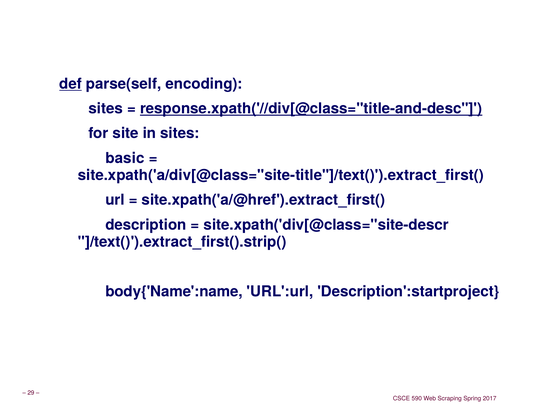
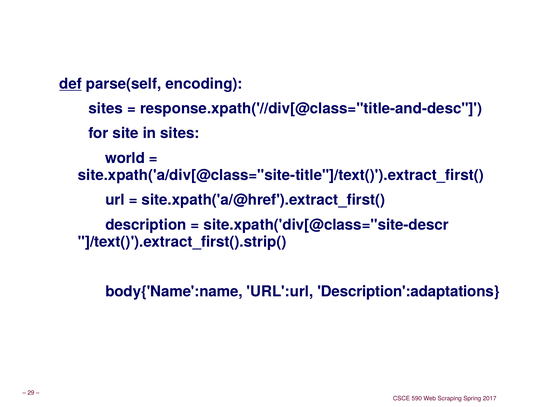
response.xpath('//div[@class="title-and-desc underline: present -> none
basic: basic -> world
Description':startproject: Description':startproject -> Description':adaptations
